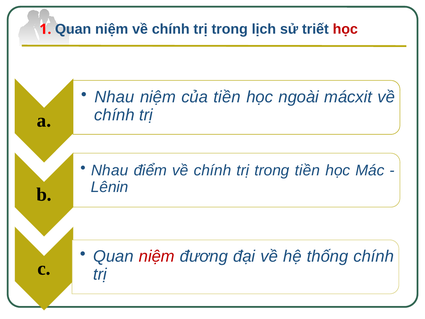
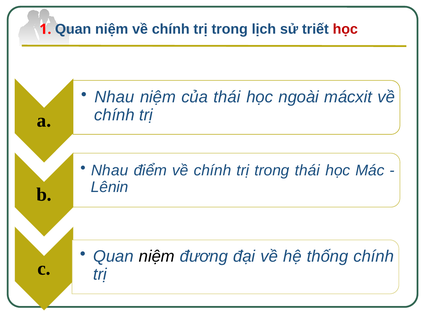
tiền at (227, 97): tiền -> thái
trong tiền: tiền -> thái
niệm at (157, 256) colour: red -> black
